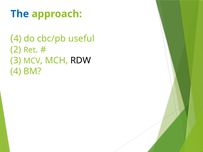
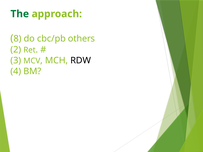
The colour: blue -> green
4 at (17, 39): 4 -> 8
useful: useful -> others
